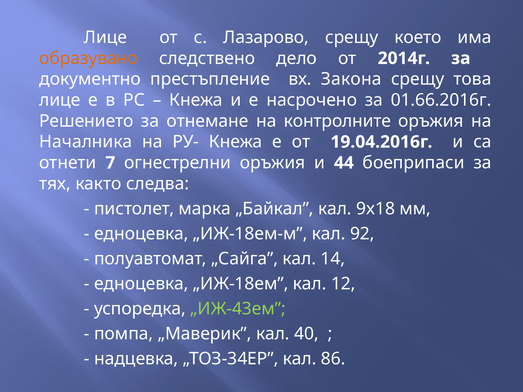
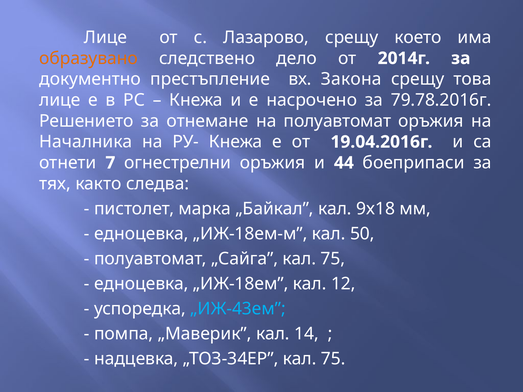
01.66.2016г: 01.66.2016г -> 79.78.2016г
на контролните: контролните -> полуавтомат
92: 92 -> 50
„Сайга кал 14: 14 -> 75
„ИЖ-43ем colour: light green -> light blue
40: 40 -> 14
„ТОЗ-34ЕР кал 86: 86 -> 75
